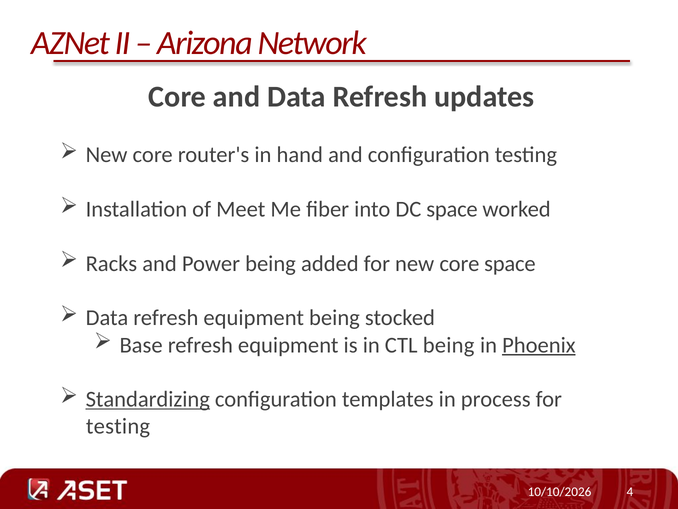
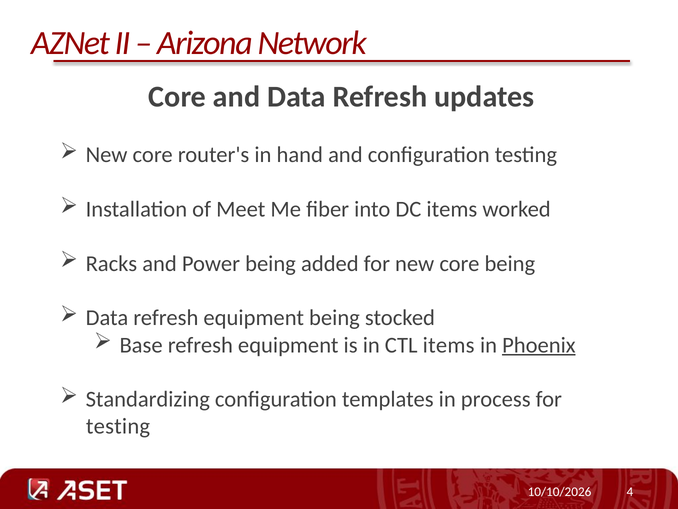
DC space: space -> items
core space: space -> being
CTL being: being -> items
Standardizing underline: present -> none
